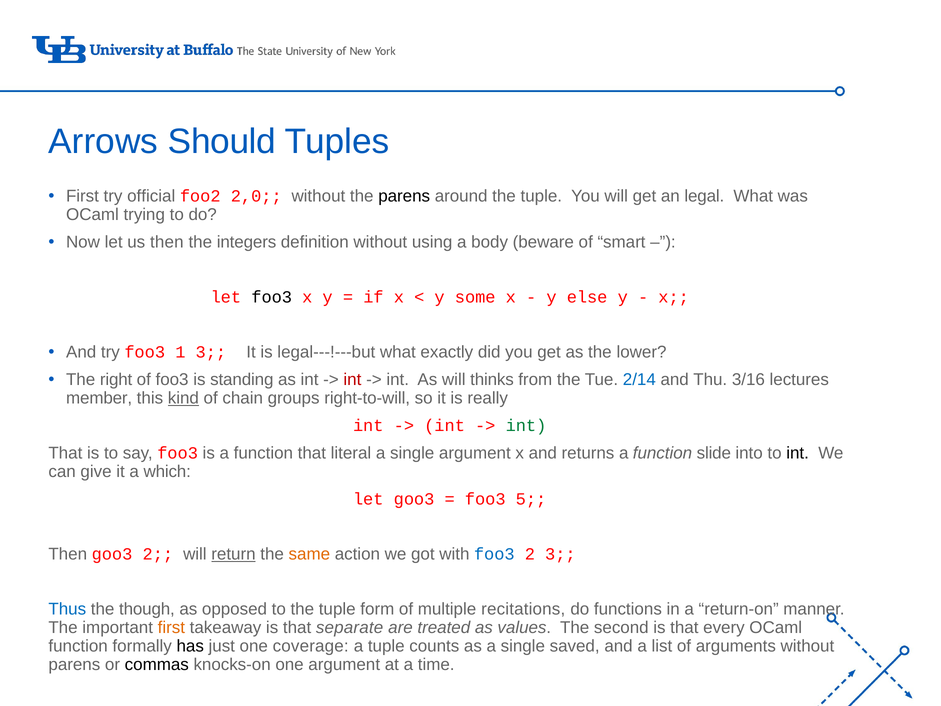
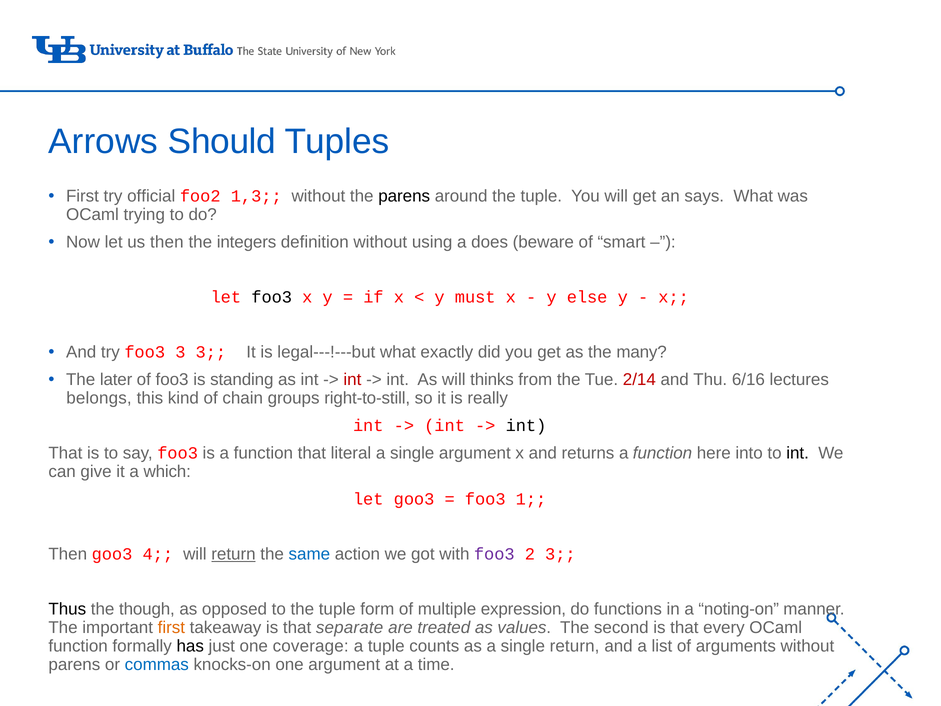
2,0: 2,0 -> 1,3
legal: legal -> says
body: body -> does
some: some -> must
foo3 1: 1 -> 3
lower: lower -> many
right: right -> later
2/14 colour: blue -> red
3/16: 3/16 -> 6/16
member: member -> belongs
kind underline: present -> none
right-to-will: right-to-will -> right-to-still
int at (526, 426) colour: green -> black
slide: slide -> here
5: 5 -> 1
goo3 2: 2 -> 4
same colour: orange -> blue
foo3 at (494, 554) colour: blue -> purple
Thus colour: blue -> black
recitations: recitations -> expression
return-on: return-on -> noting-on
single saved: saved -> return
commas colour: black -> blue
